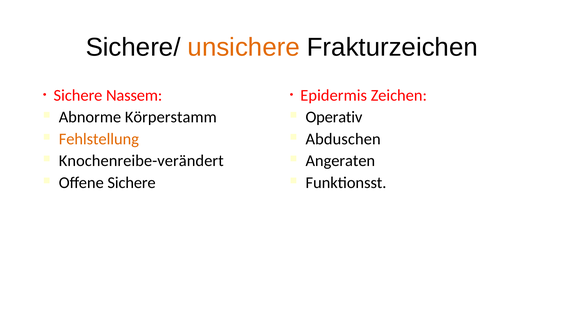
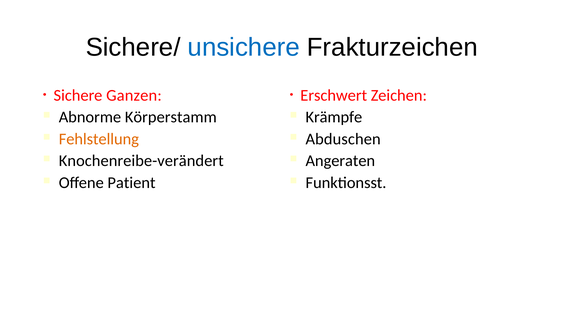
unsichere colour: orange -> blue
Nassem: Nassem -> Ganzen
Epidermis: Epidermis -> Erschwert
Operativ: Operativ -> Krämpfe
Offene Sichere: Sichere -> Patient
